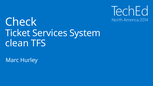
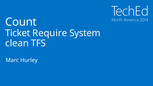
Check: Check -> Count
Services: Services -> Require
